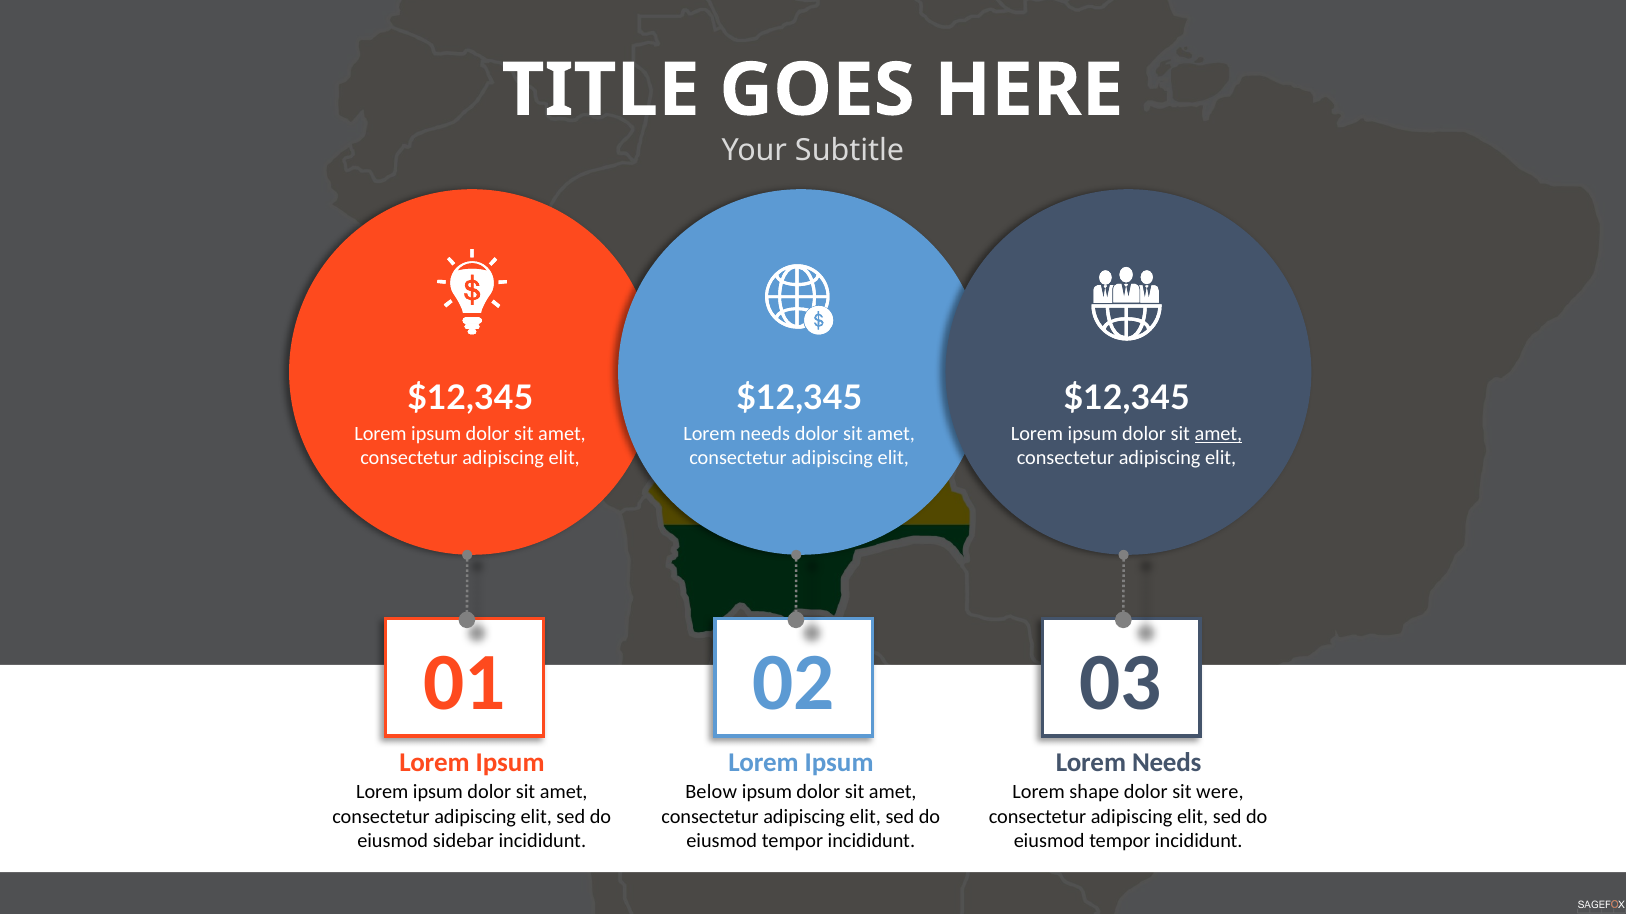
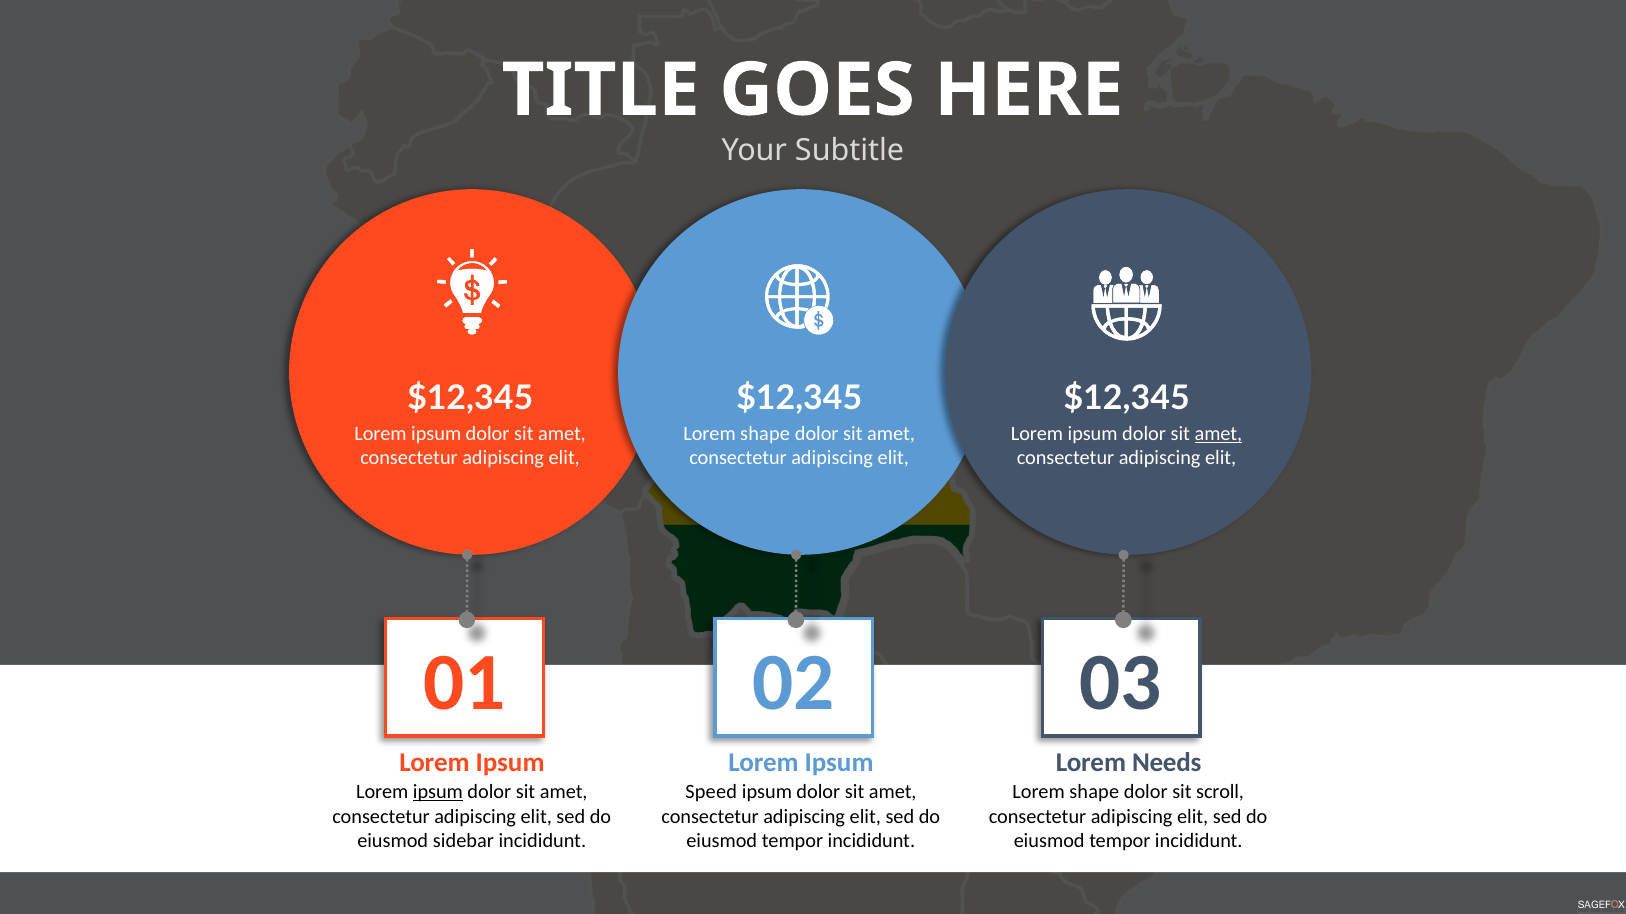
needs at (765, 434): needs -> shape
ipsum at (438, 792) underline: none -> present
Below: Below -> Speed
were: were -> scroll
